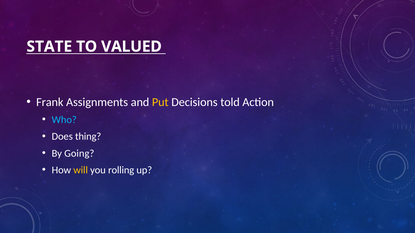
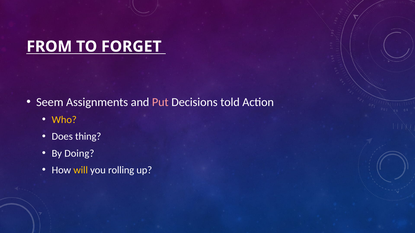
STATE: STATE -> FROM
VALUED: VALUED -> FORGET
Frank: Frank -> Seem
Put colour: yellow -> pink
Who colour: light blue -> yellow
Going: Going -> Doing
